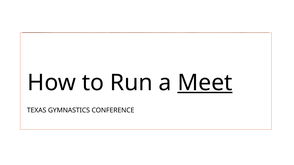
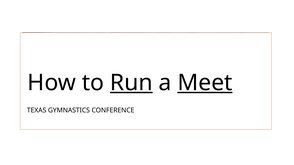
Run underline: none -> present
